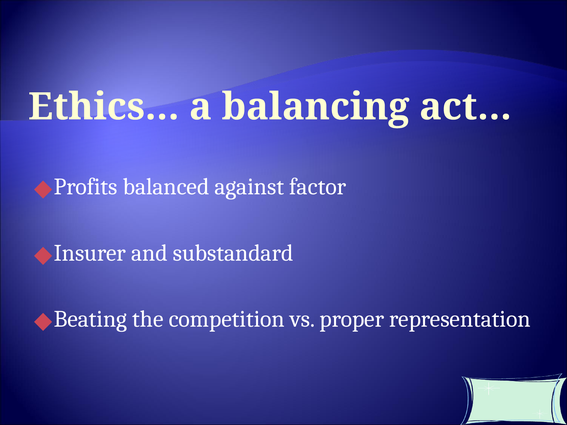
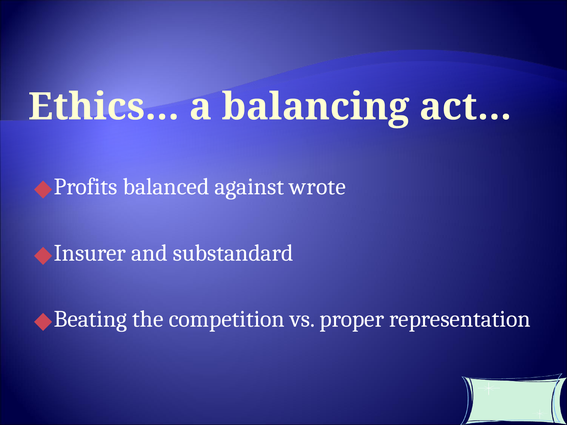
factor: factor -> wrote
